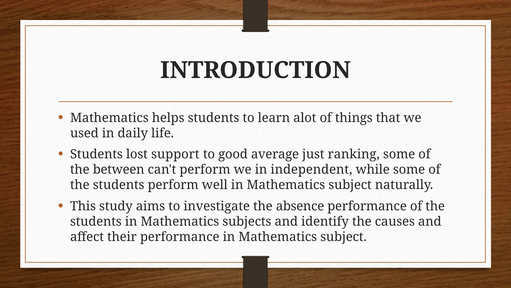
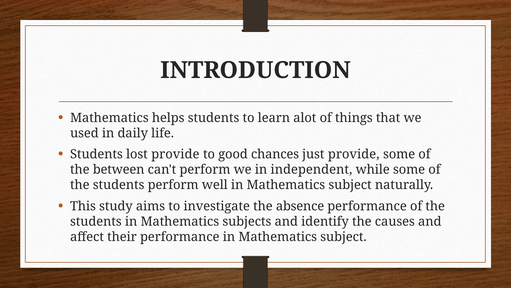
lost support: support -> provide
average: average -> chances
just ranking: ranking -> provide
